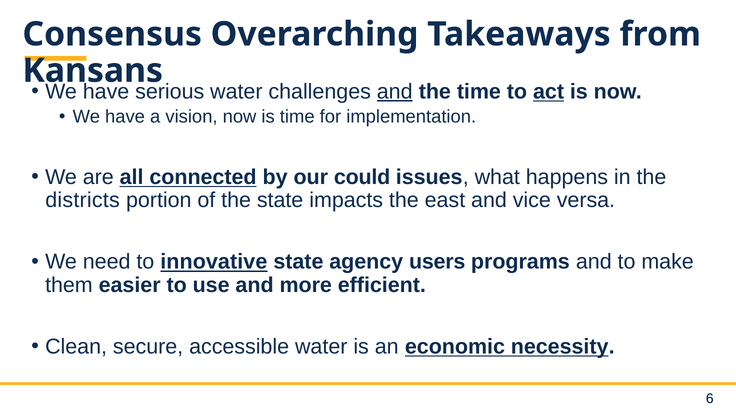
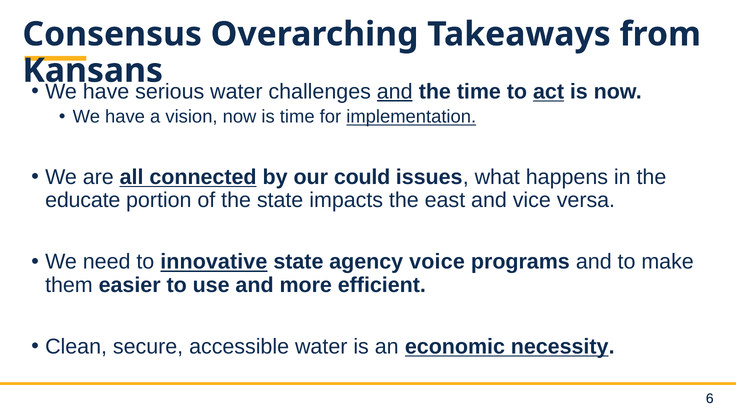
implementation underline: none -> present
districts: districts -> educate
users: users -> voice
